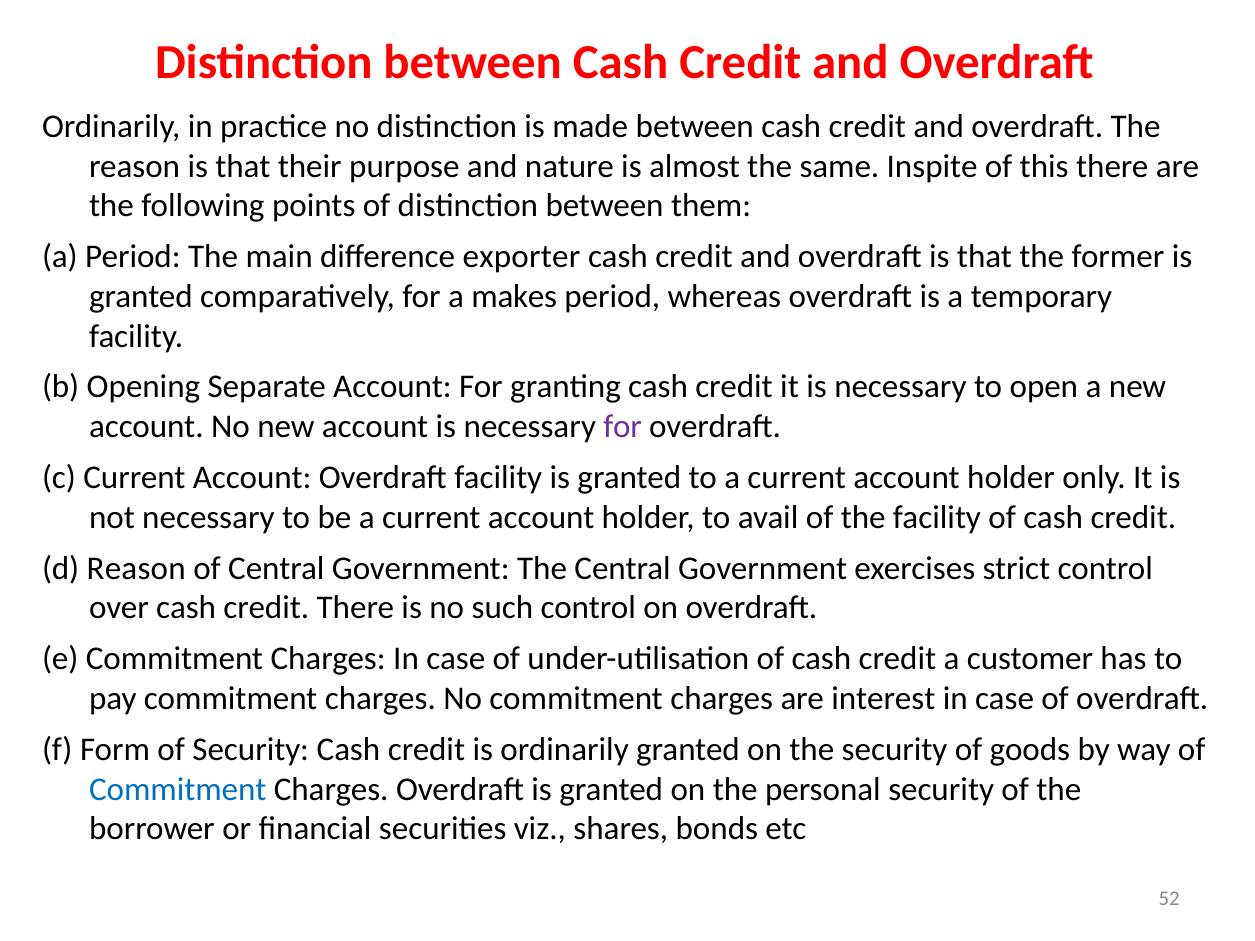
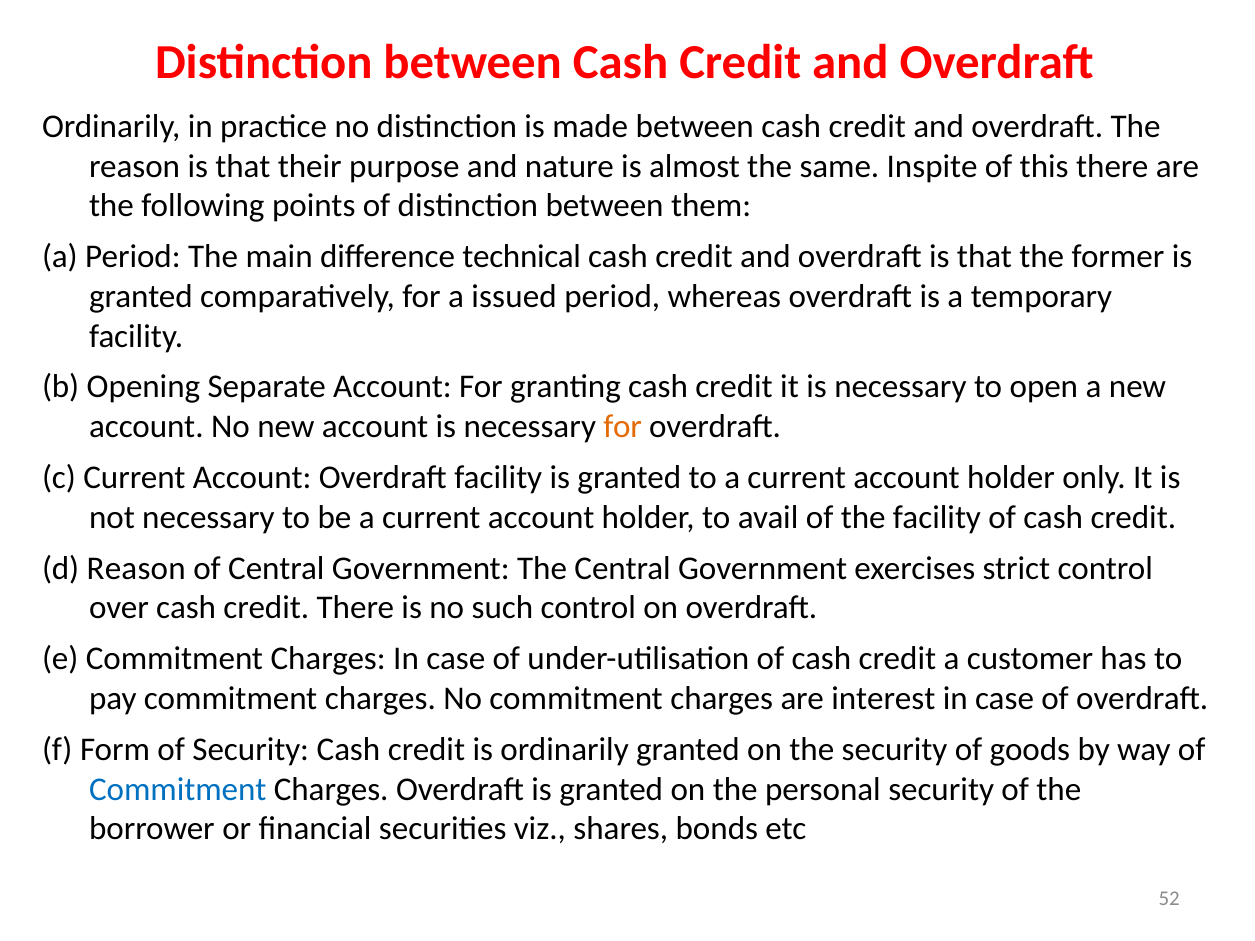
exporter: exporter -> technical
makes: makes -> issued
for at (623, 427) colour: purple -> orange
